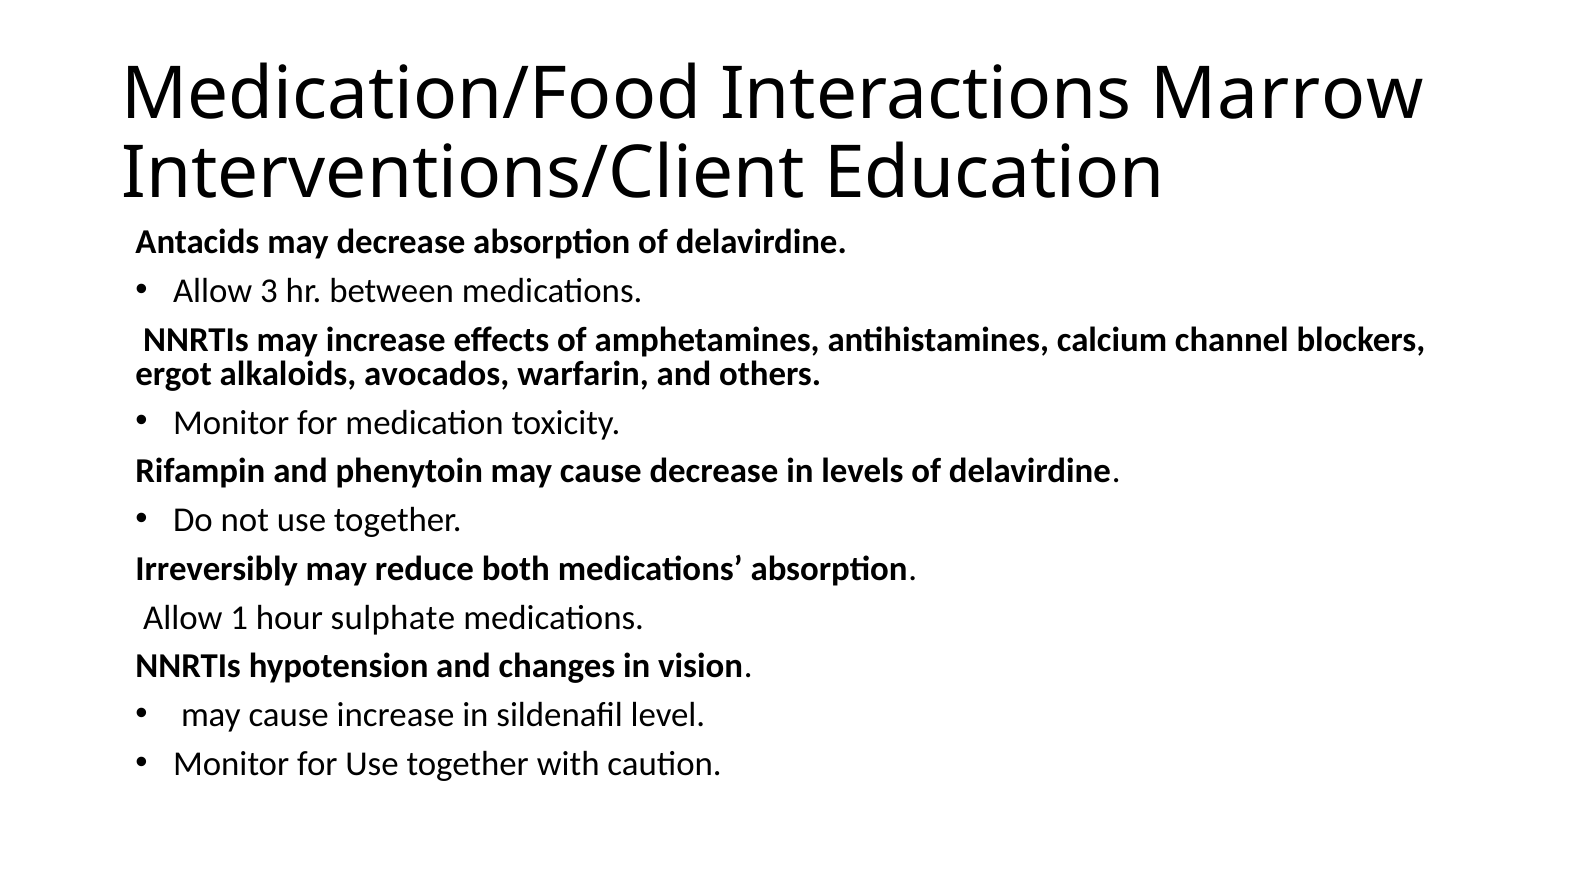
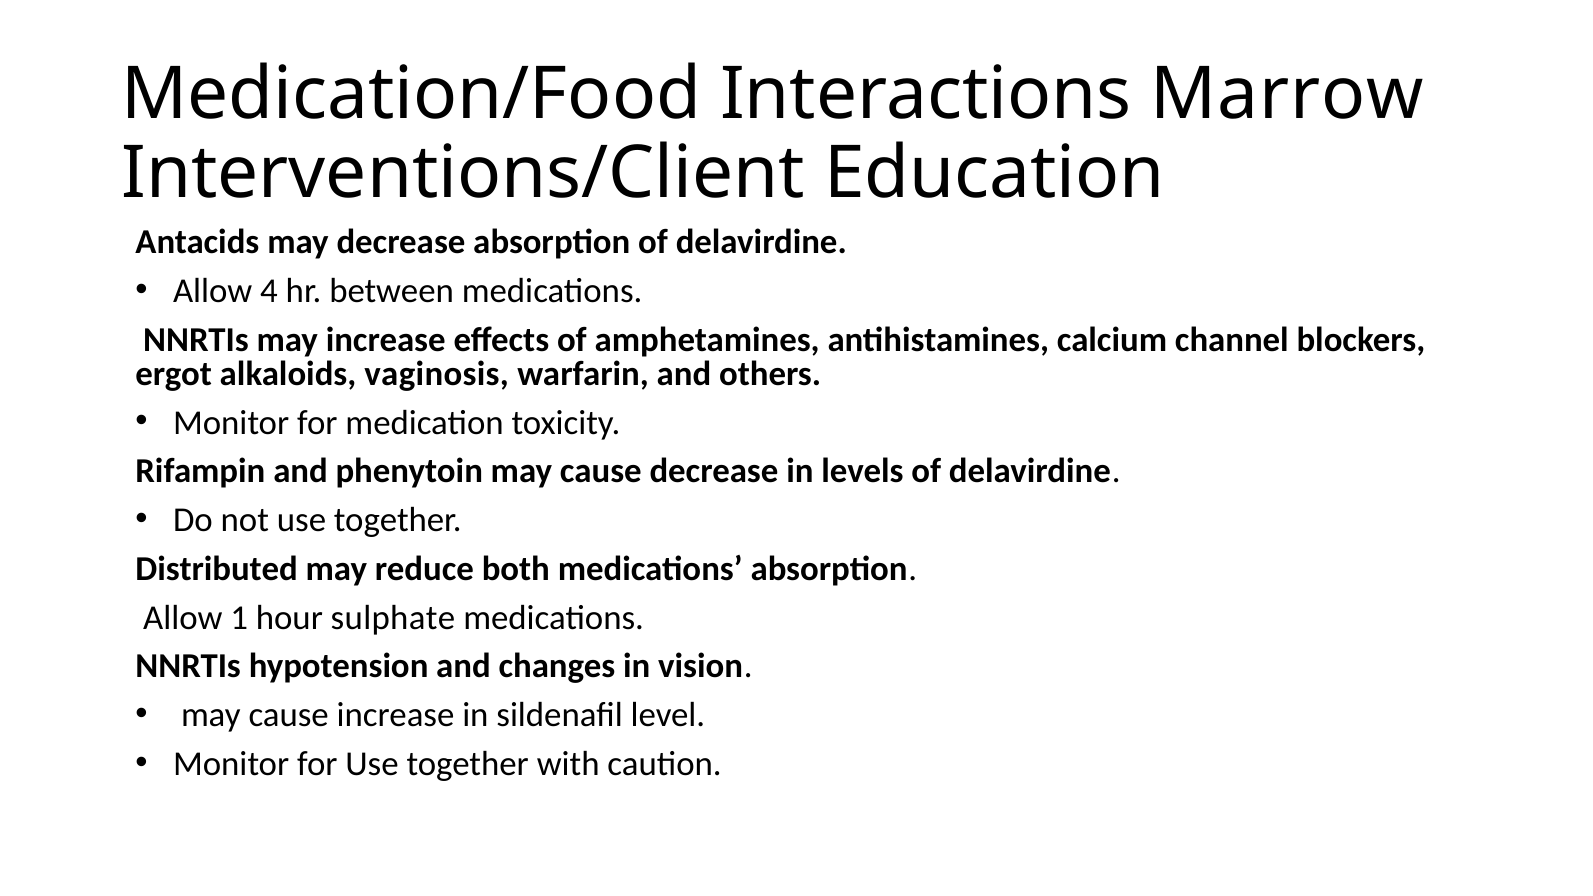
3: 3 -> 4
avocados: avocados -> vaginosis
Irreversibly: Irreversibly -> Distributed
